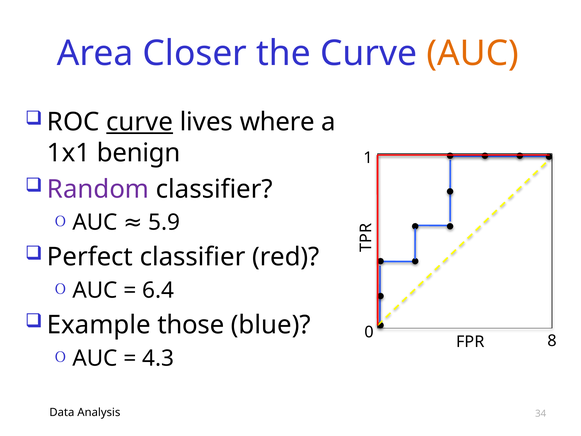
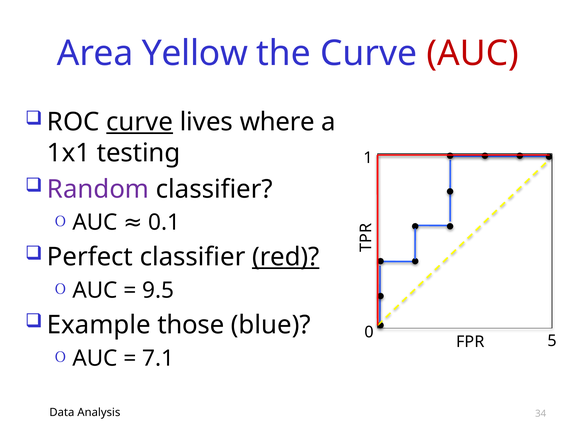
Closer: Closer -> Yellow
AUC at (473, 53) colour: orange -> red
benign: benign -> testing
5.9: 5.9 -> 0.1
red underline: none -> present
6.4: 6.4 -> 9.5
8: 8 -> 5
4.3: 4.3 -> 7.1
